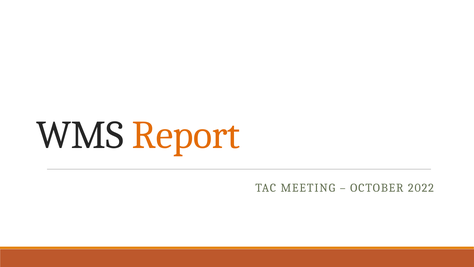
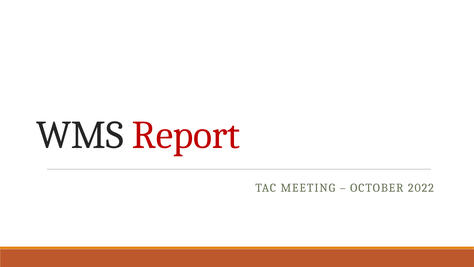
Report colour: orange -> red
